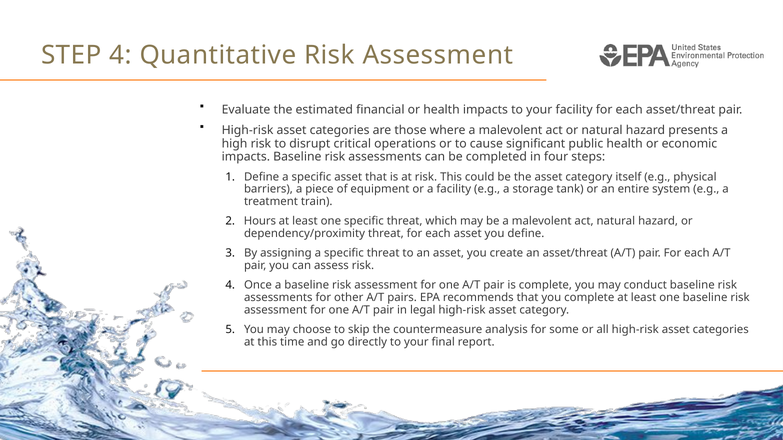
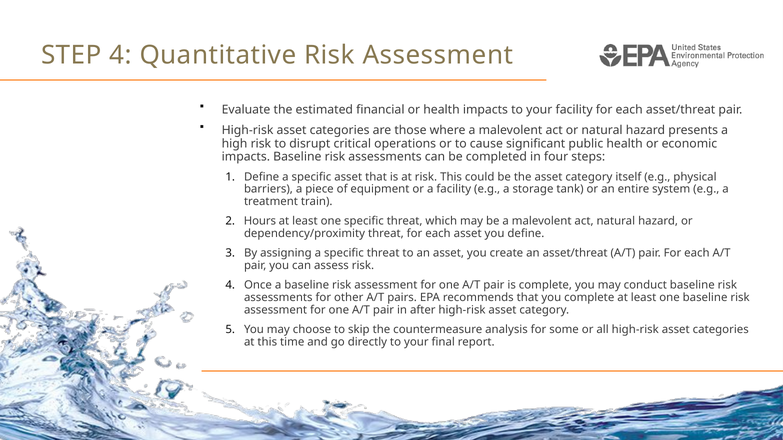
legal: legal -> after
